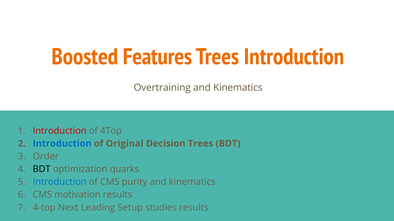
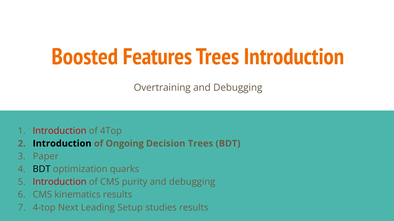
Kinematics at (238, 88): Kinematics -> Debugging
Introduction at (62, 144) colour: blue -> black
Original: Original -> Ongoing
Order: Order -> Paper
Introduction at (60, 182) colour: blue -> red
kinematics at (192, 182): kinematics -> debugging
motivation: motivation -> kinematics
